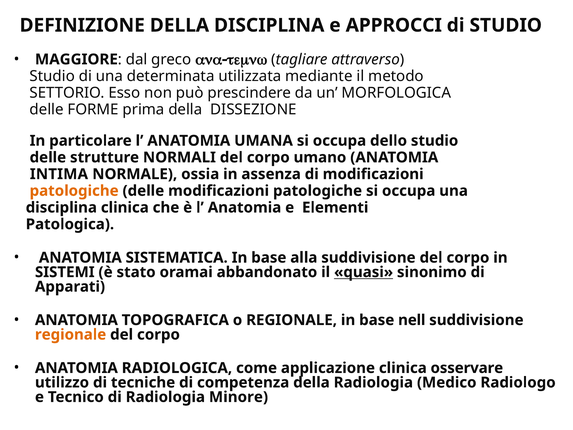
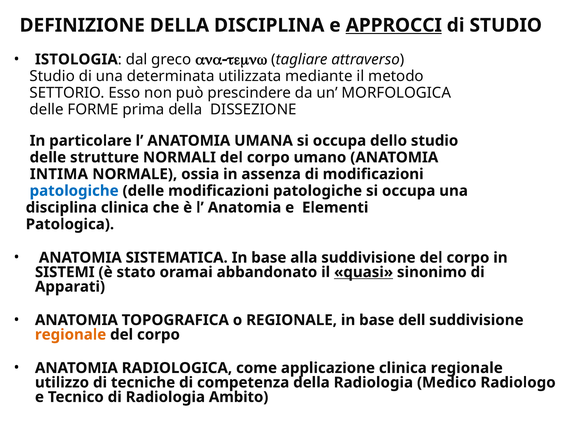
APPROCCI underline: none -> present
MAGGIORE: MAGGIORE -> ISTOLOGIA
patologiche at (74, 191) colour: orange -> blue
nell: nell -> dell
clinica osservare: osservare -> regionale
Minore: Minore -> Ambito
